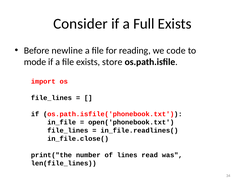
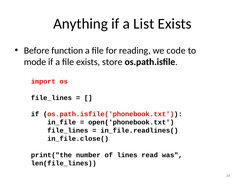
Consider: Consider -> Anything
Full: Full -> List
newline: newline -> function
